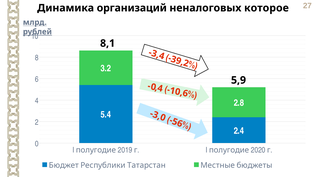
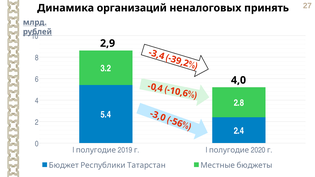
которое: которое -> принять
8,1: 8,1 -> 2,9
5,9: 5,9 -> 4,0
